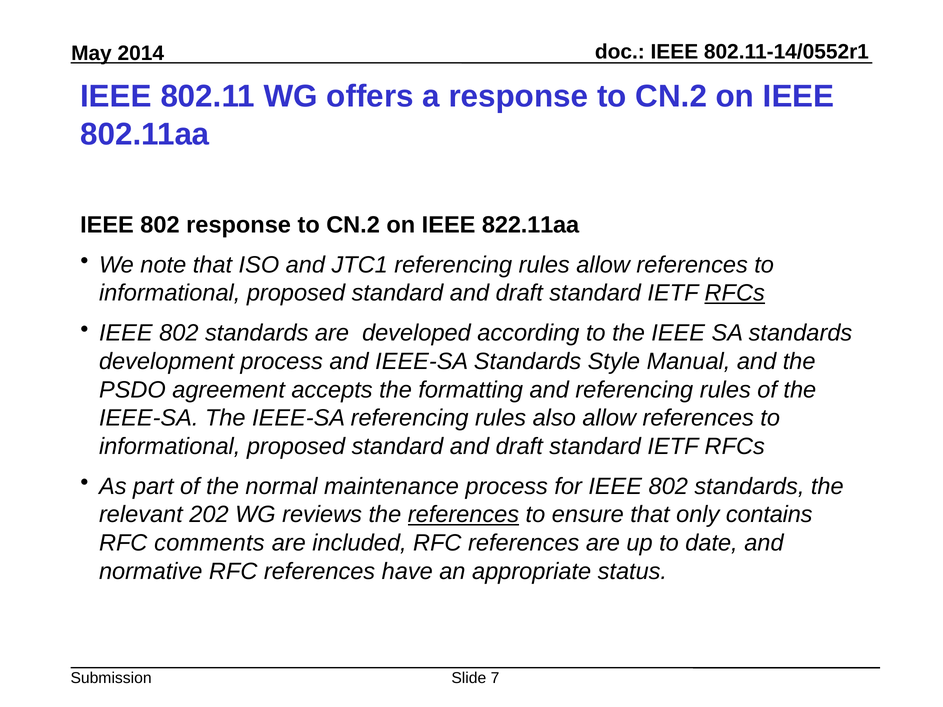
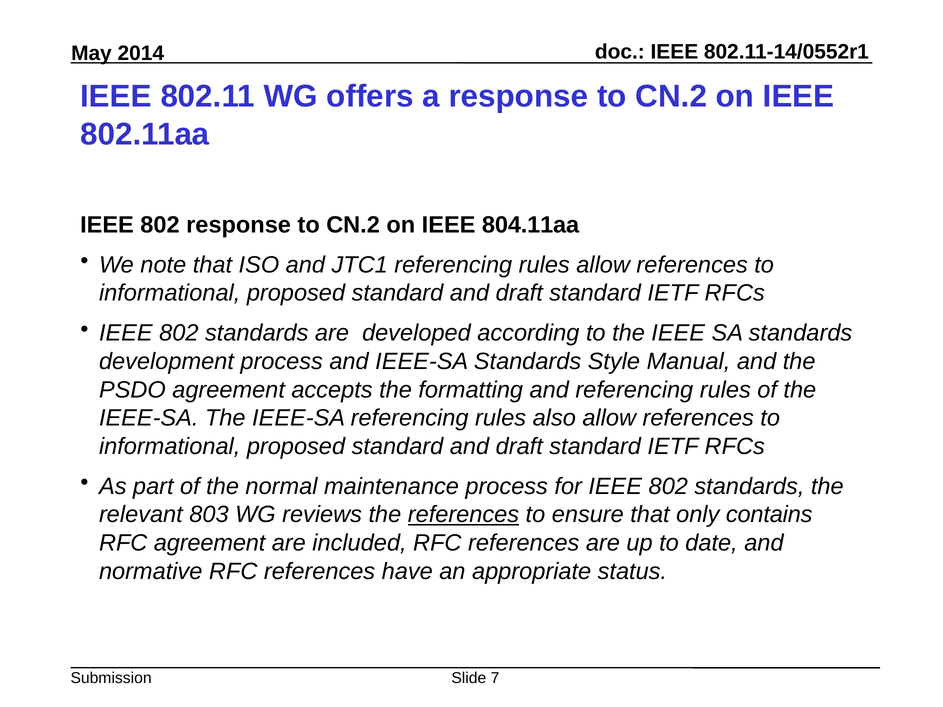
822.11aa: 822.11aa -> 804.11aa
RFCs at (735, 293) underline: present -> none
202: 202 -> 803
RFC comments: comments -> agreement
